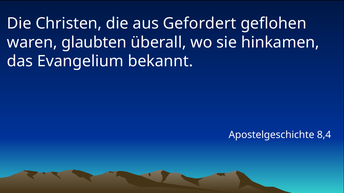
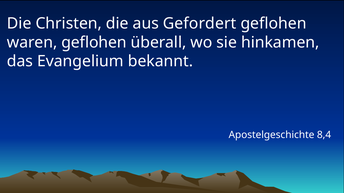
waren glaubten: glaubten -> geflohen
